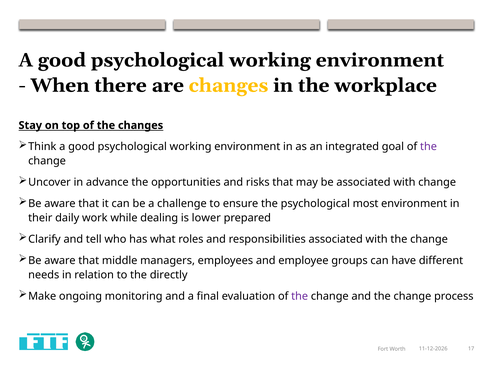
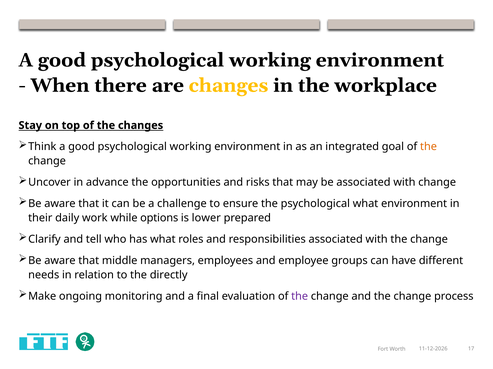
the at (429, 147) colour: purple -> orange
psychological most: most -> what
dealing: dealing -> options
